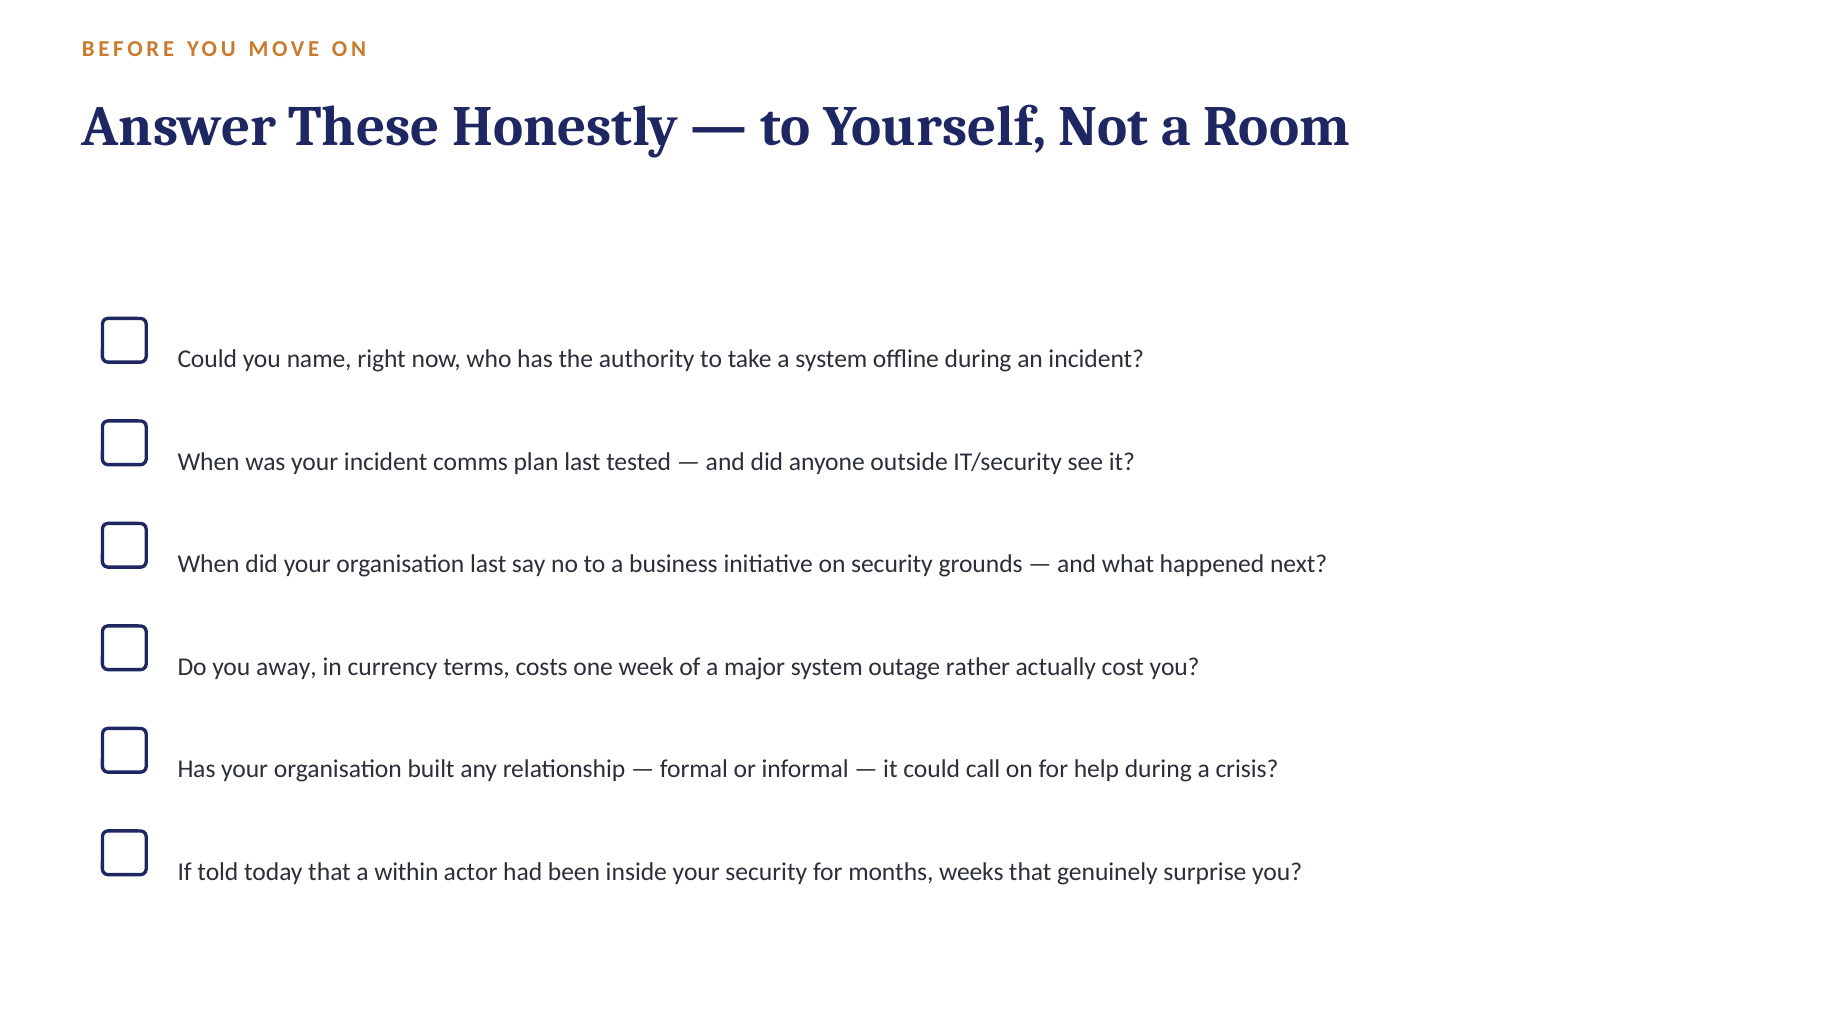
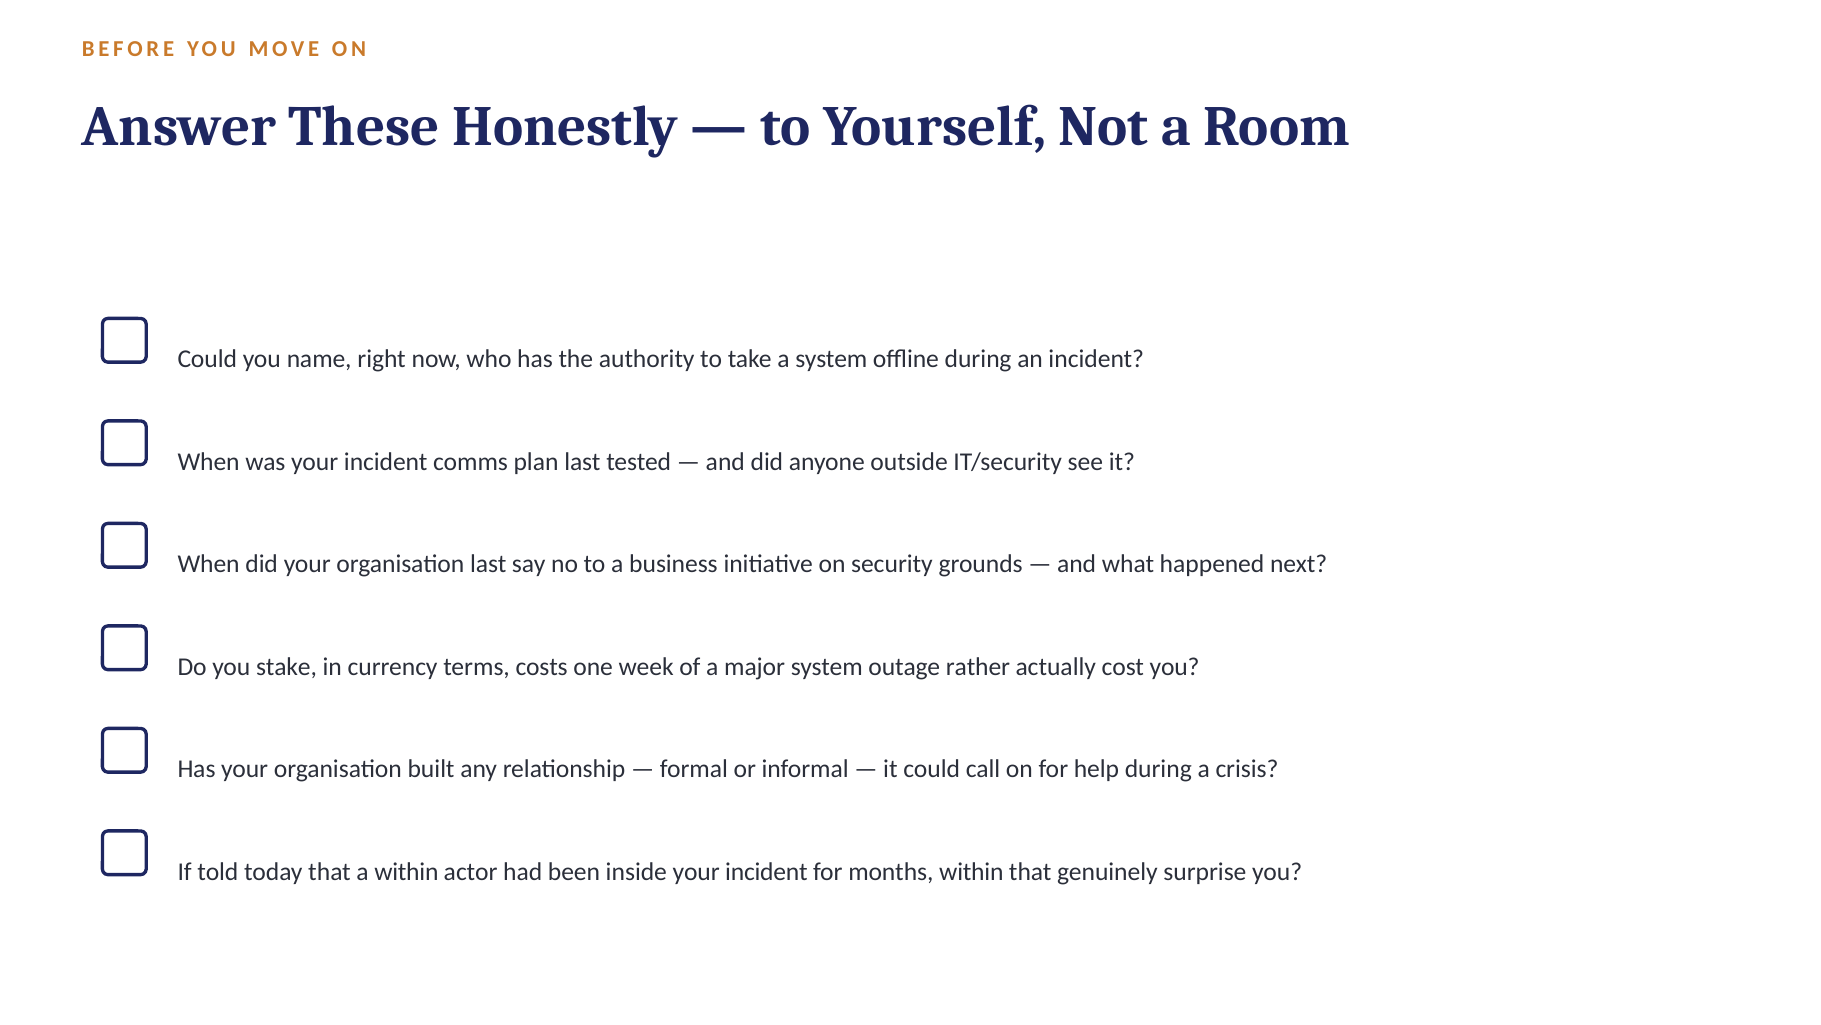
away: away -> stake
inside your security: security -> incident
months weeks: weeks -> within
